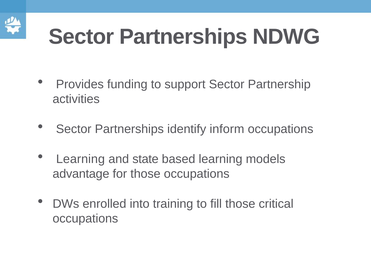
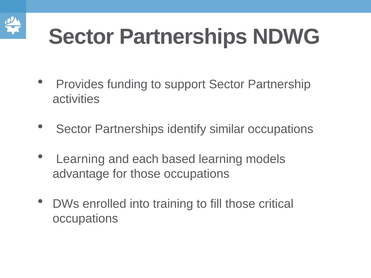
inform: inform -> similar
state: state -> each
